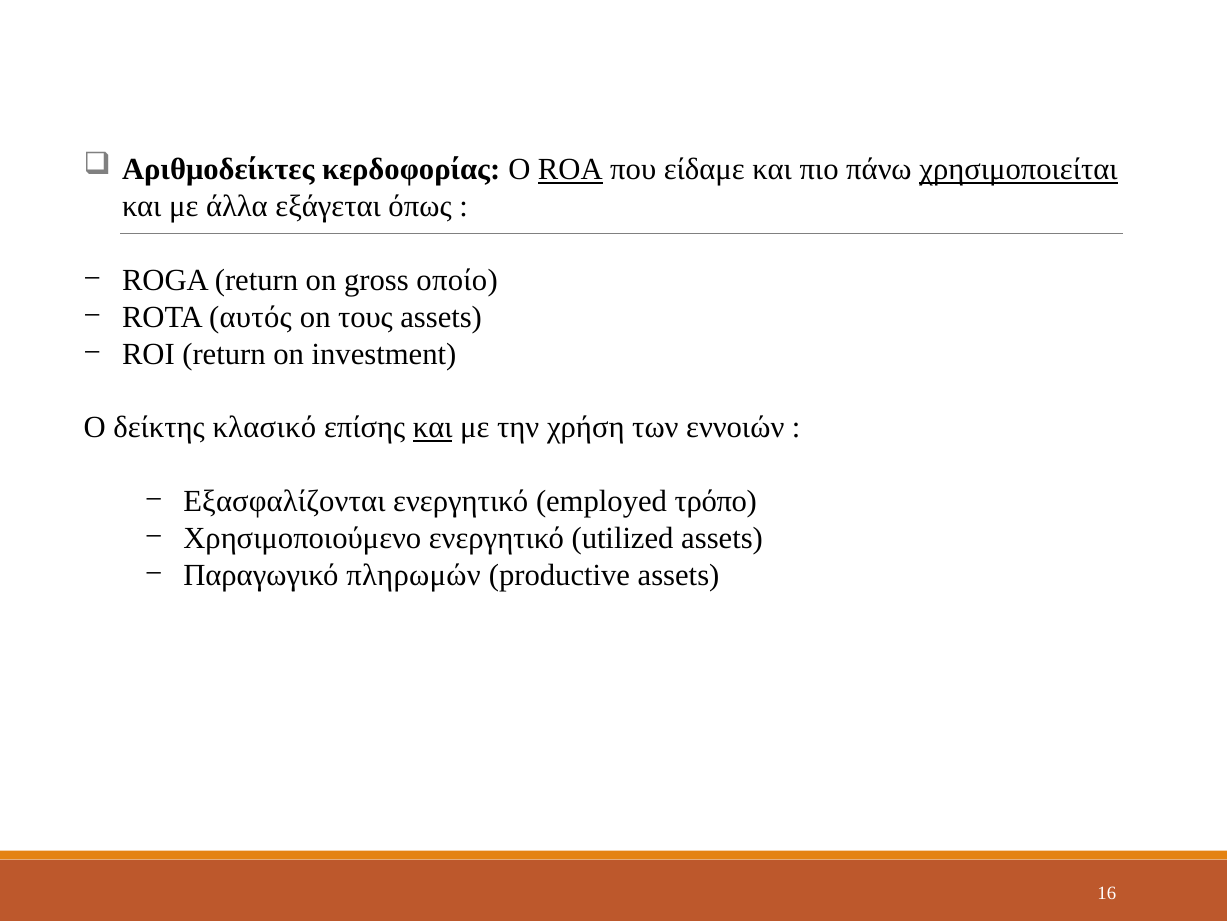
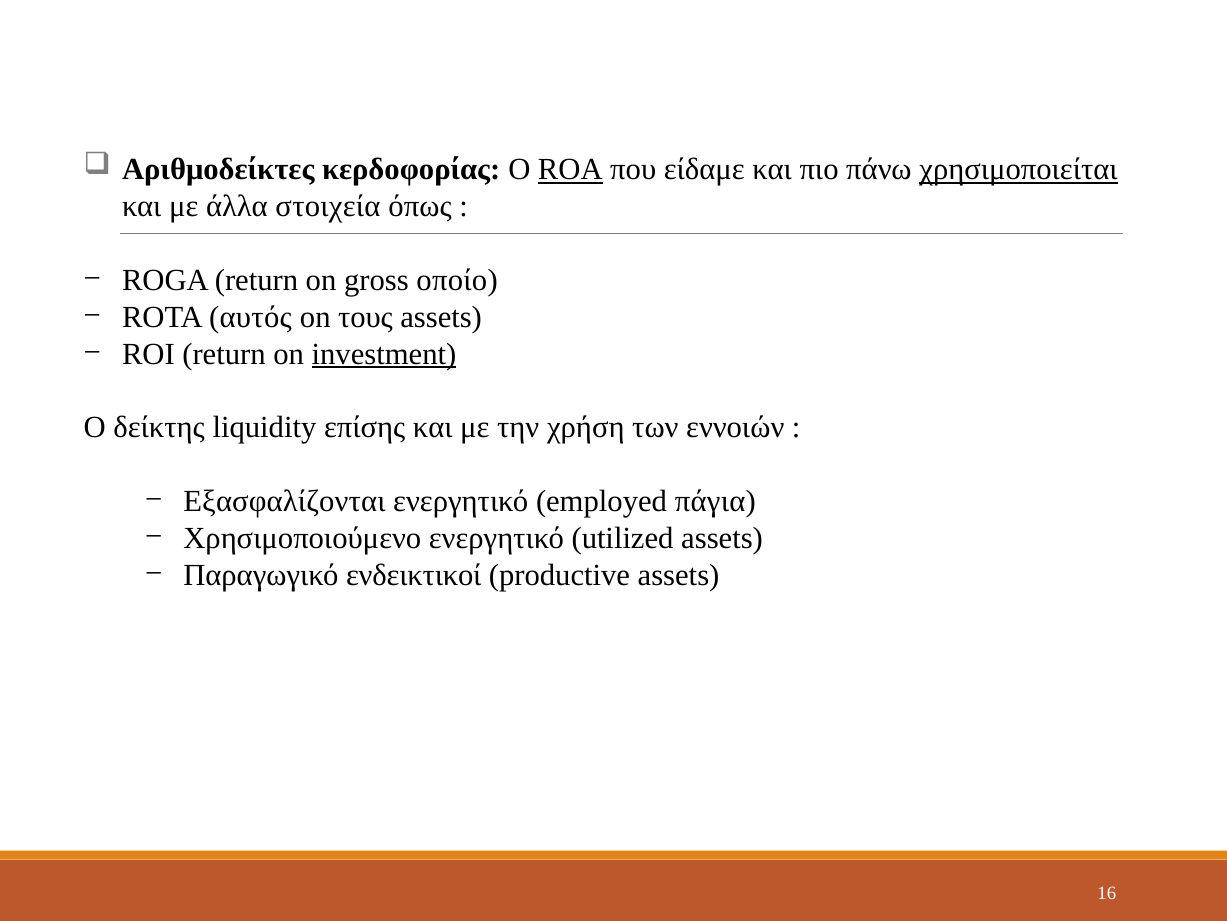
εξάγεται: εξάγεται -> στοιχεία
investment underline: none -> present
κλασικό: κλασικό -> liquidity
και at (433, 427) underline: present -> none
τρόπο: τρόπο -> πάγια
πληρωμών: πληρωμών -> ενδεικτικοί
